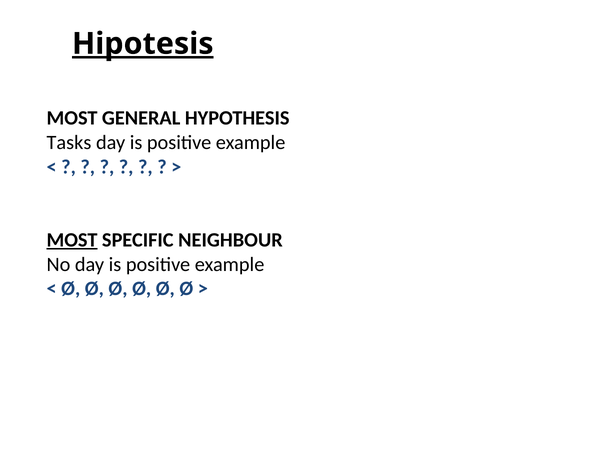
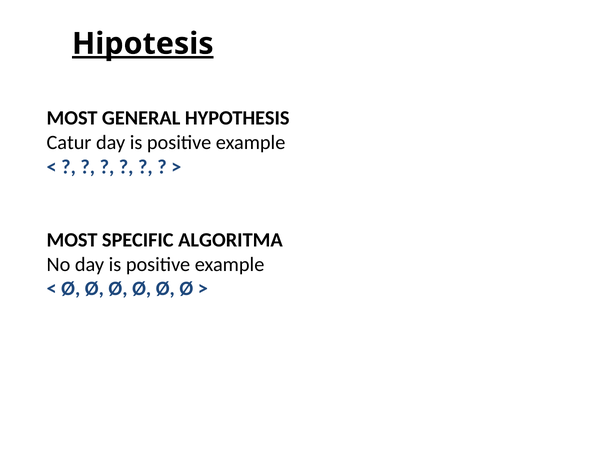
Tasks: Tasks -> Catur
MOST at (72, 240) underline: present -> none
NEIGHBOUR: NEIGHBOUR -> ALGORITMA
